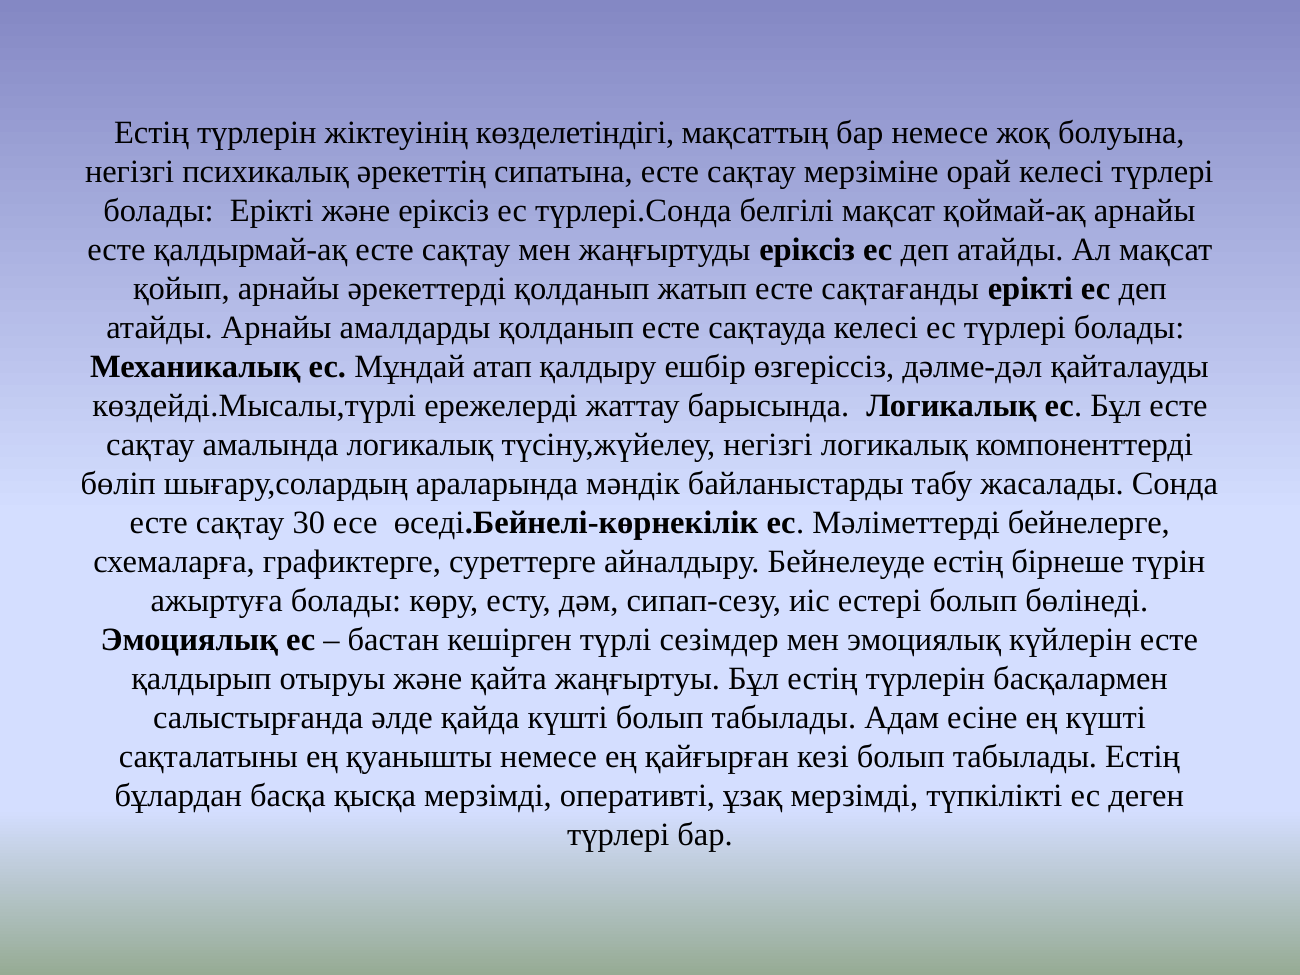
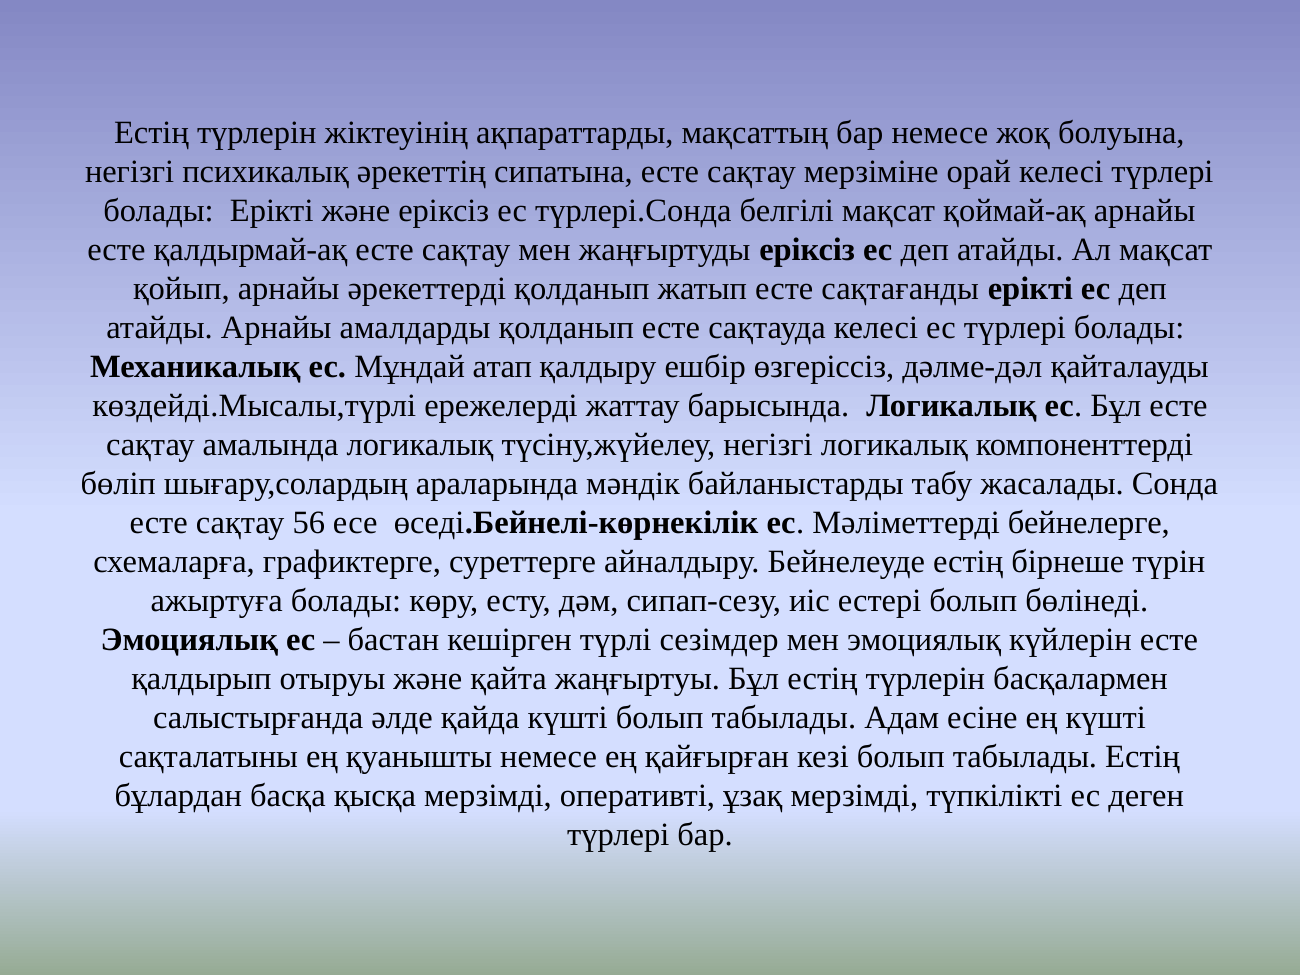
көзделетіндігі: көзделетіндігі -> ақпараттарды
30: 30 -> 56
